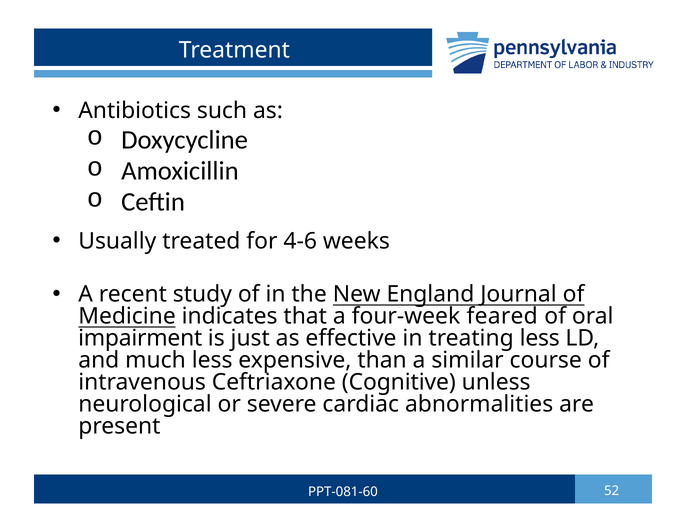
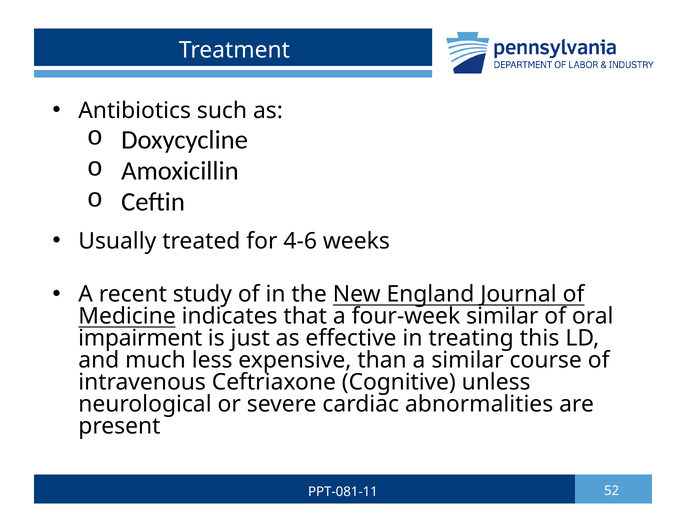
four-week feared: feared -> similar
treating less: less -> this
PPT-081-60: PPT-081-60 -> PPT-081-11
